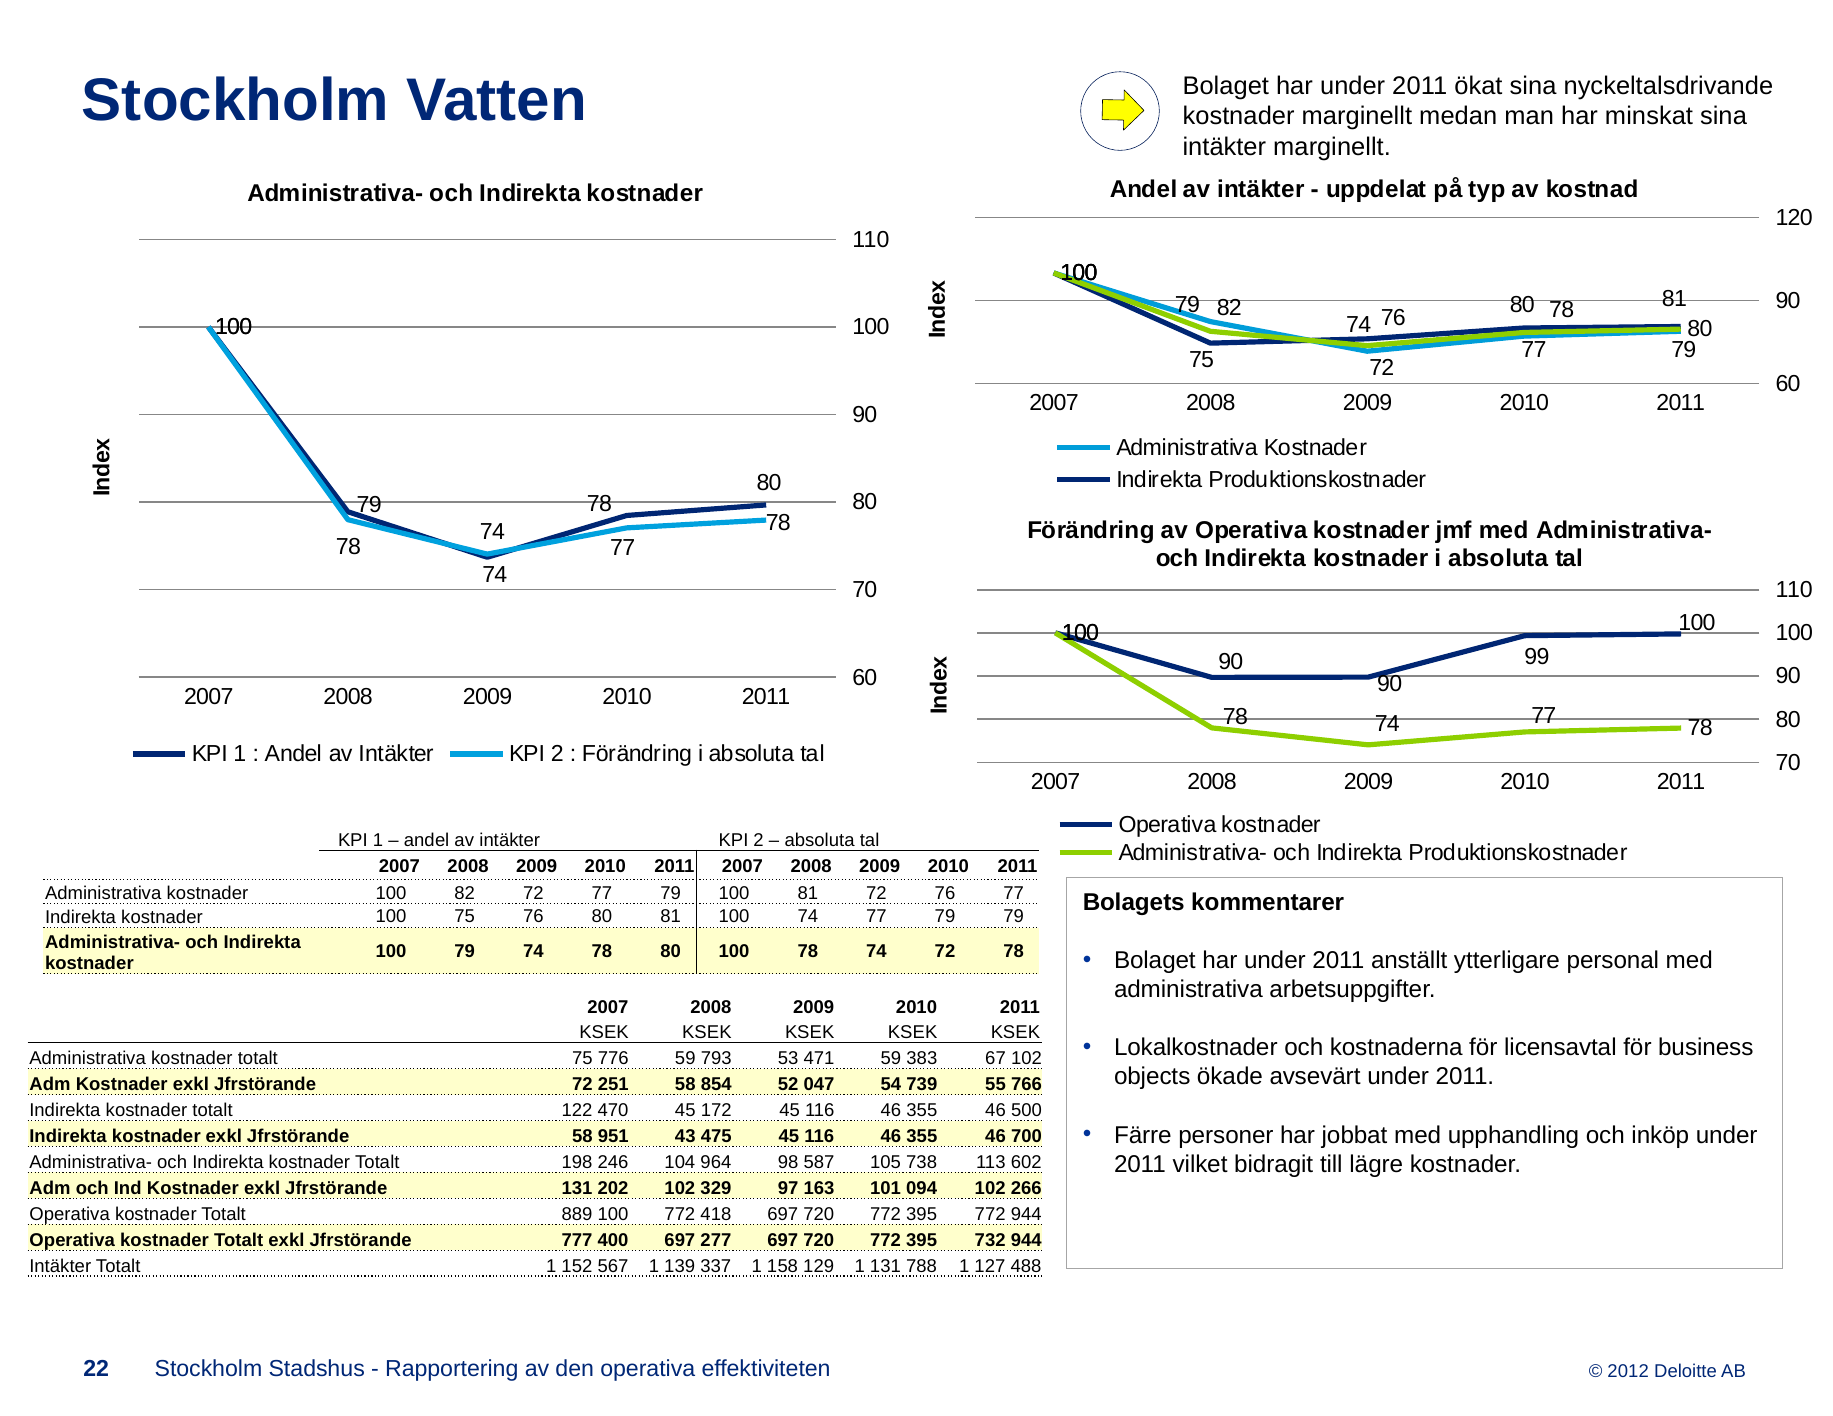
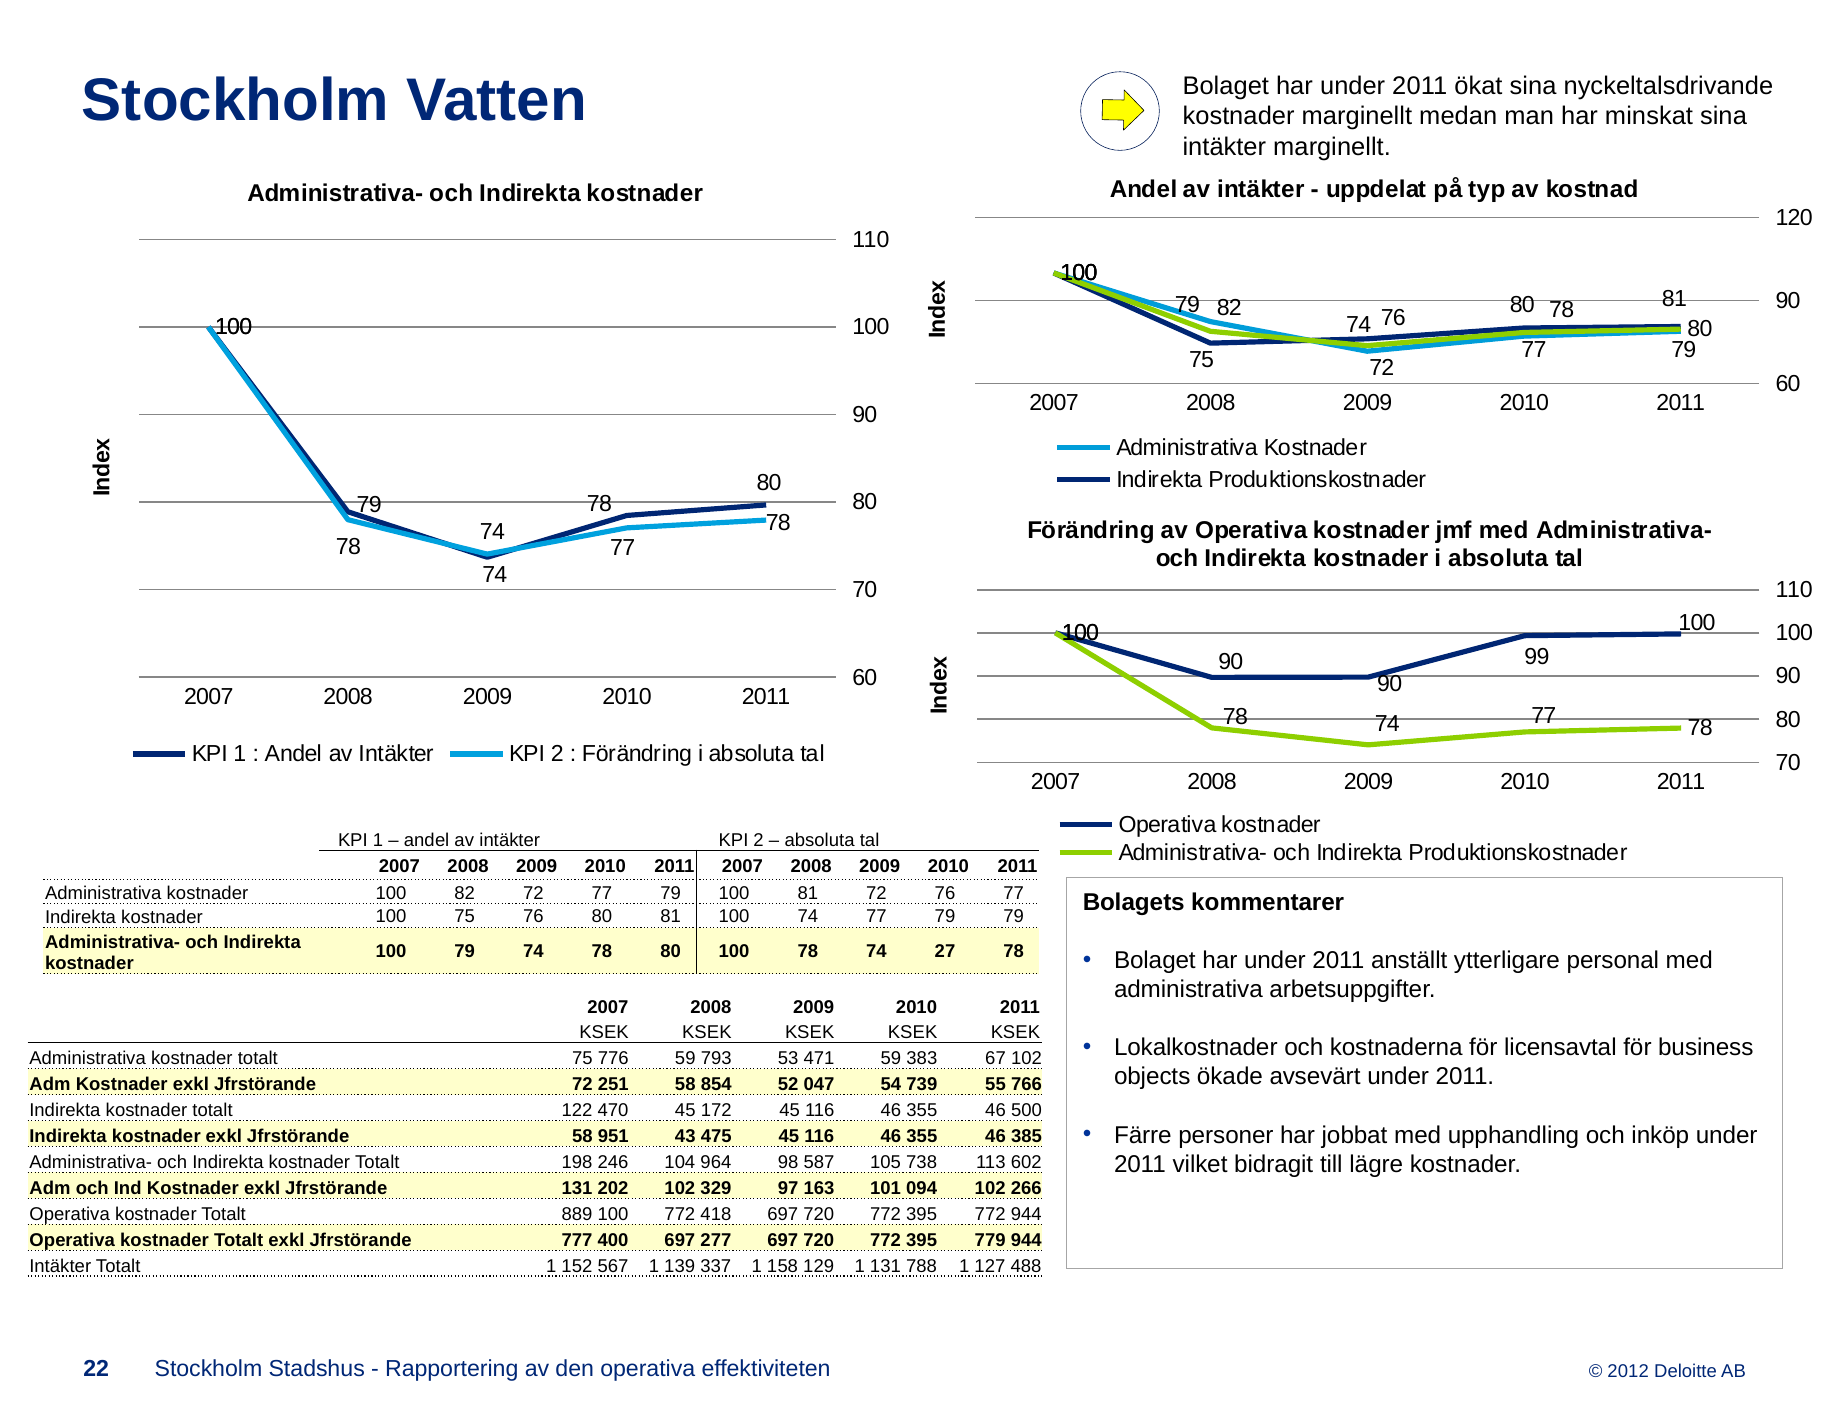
74 72: 72 -> 27
700: 700 -> 385
732: 732 -> 779
